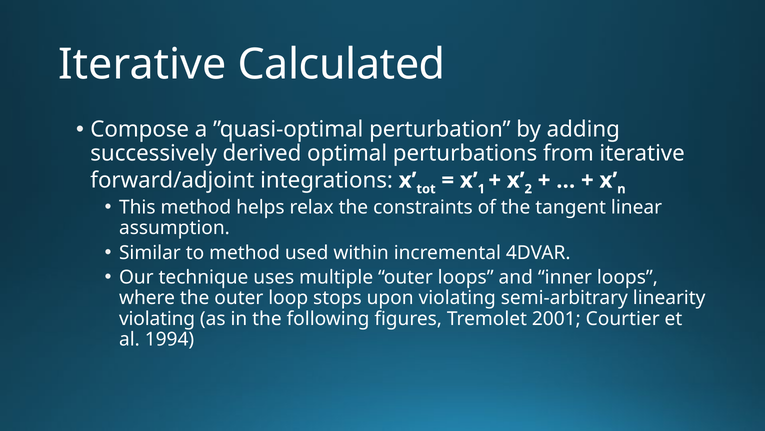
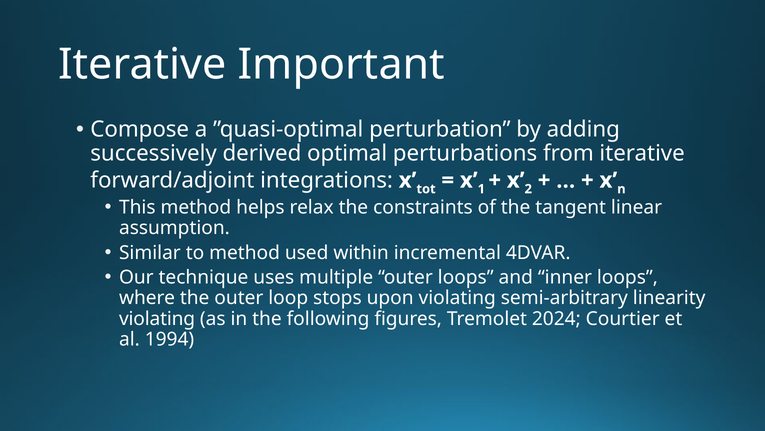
Calculated: Calculated -> Important
2001: 2001 -> 2024
